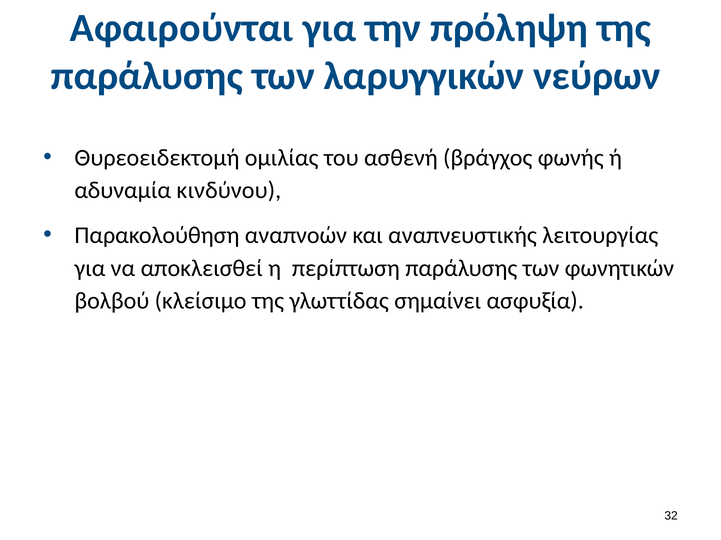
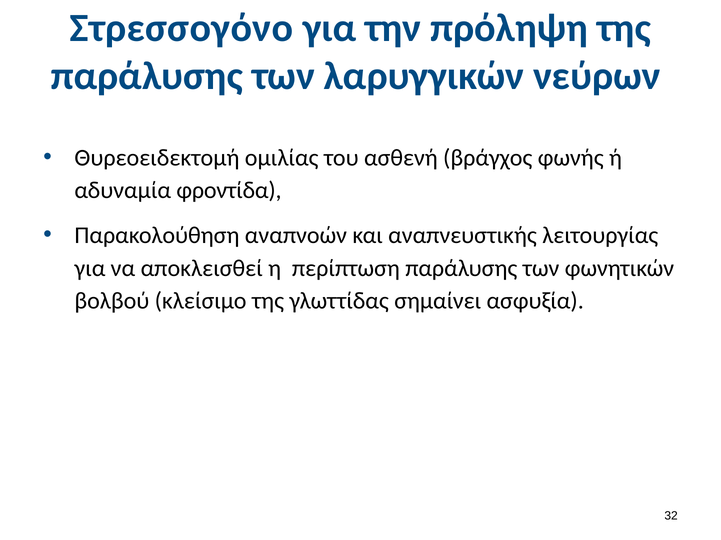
Αφαιρούνται: Αφαιρούνται -> Στρεσσογόνο
κινδύνου: κινδύνου -> φροντίδα
